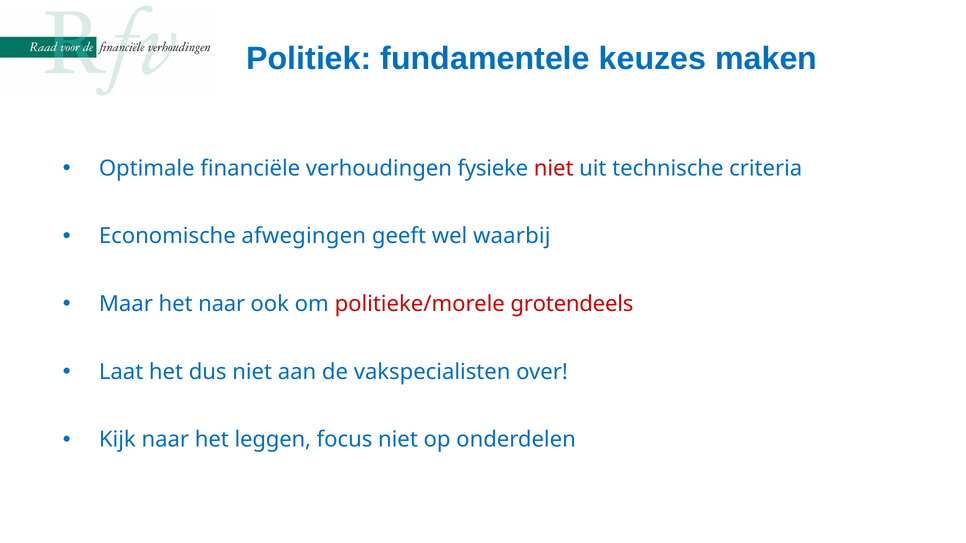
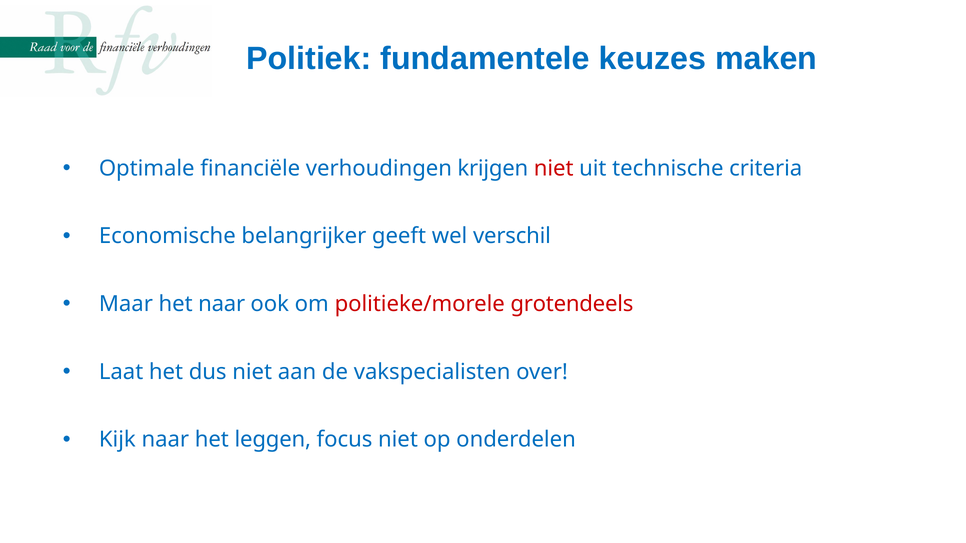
fysieke: fysieke -> krijgen
afwegingen: afwegingen -> belangrijker
waarbij: waarbij -> verschil
